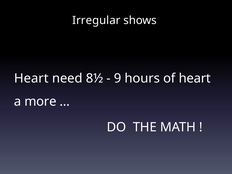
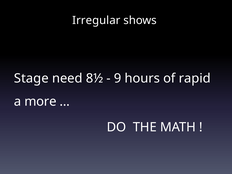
Heart at (31, 78): Heart -> Stage
of heart: heart -> rapid
